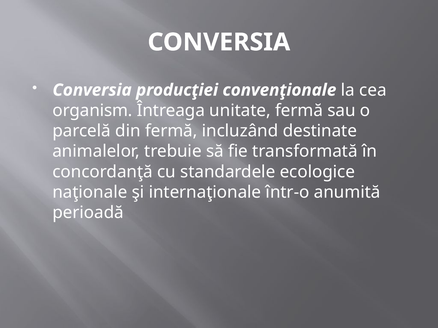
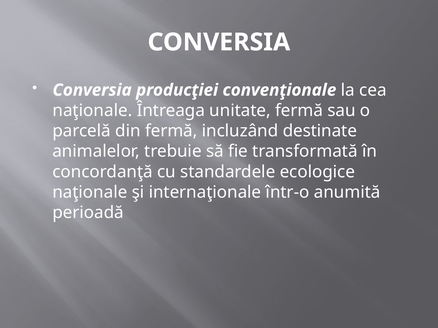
organism at (92, 111): organism -> naţionale
